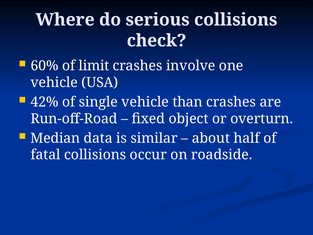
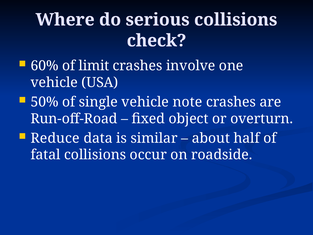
42%: 42% -> 50%
than: than -> note
Median: Median -> Reduce
